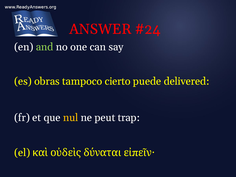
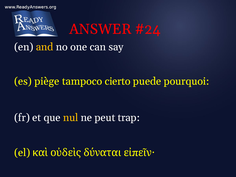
and colour: light green -> yellow
obras: obras -> piège
delivered: delivered -> pourquoi
